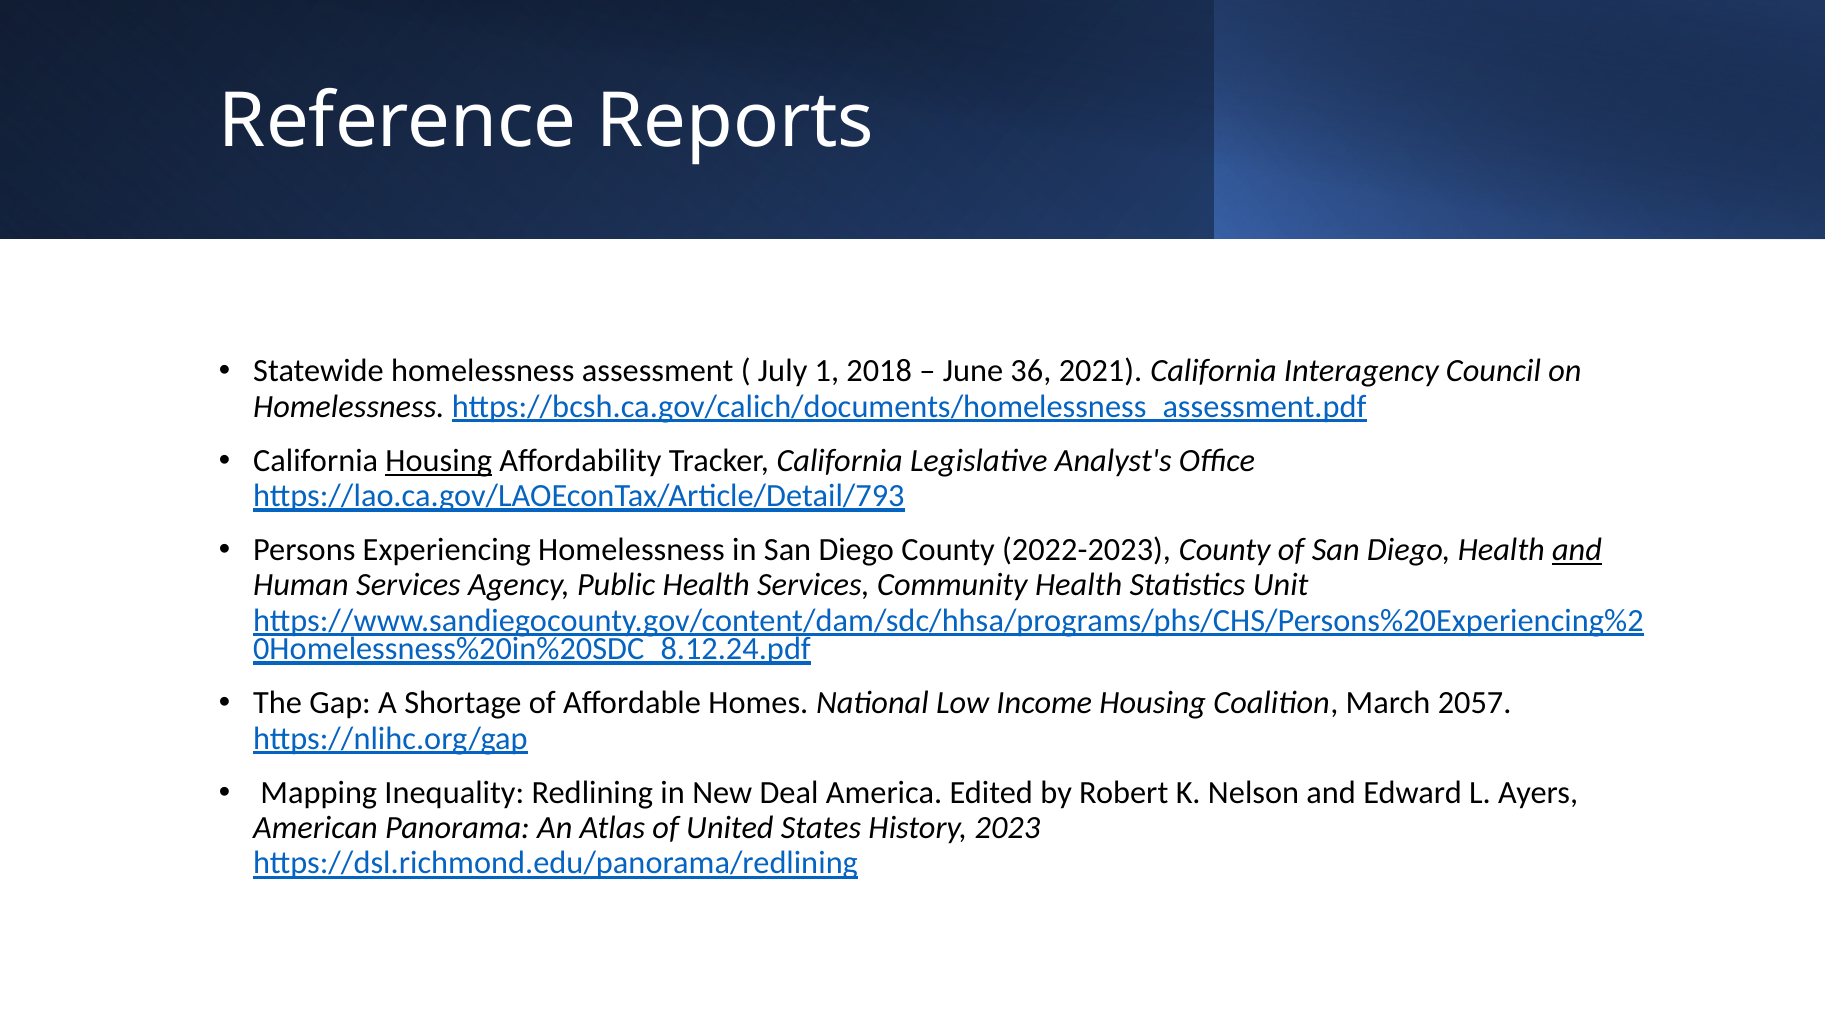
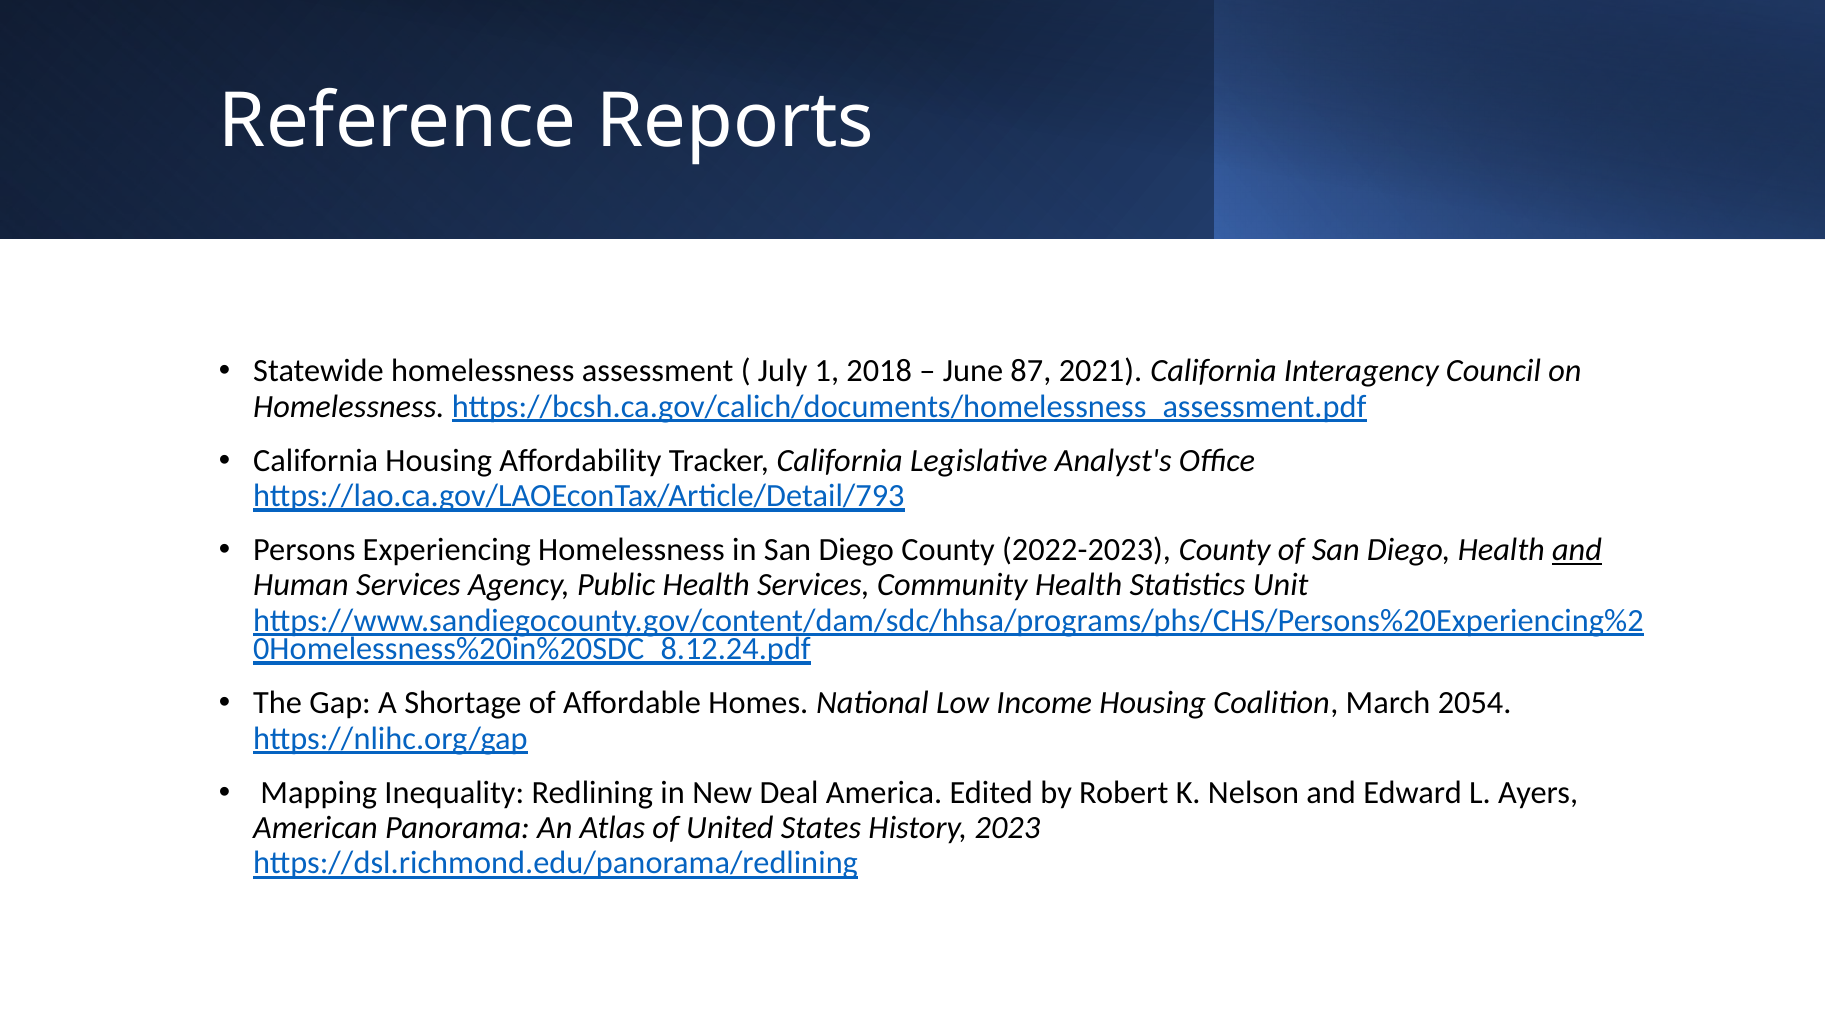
36: 36 -> 87
Housing at (439, 461) underline: present -> none
2057: 2057 -> 2054
